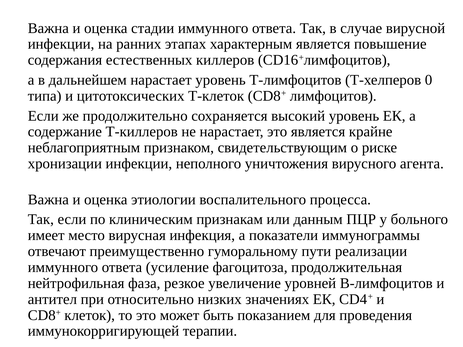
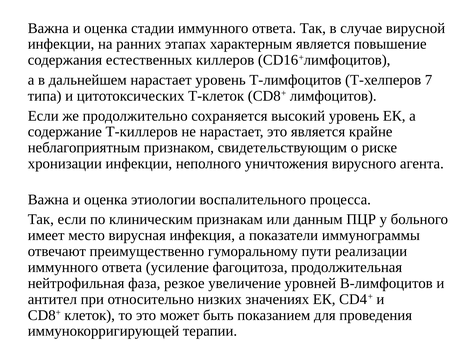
0: 0 -> 7
